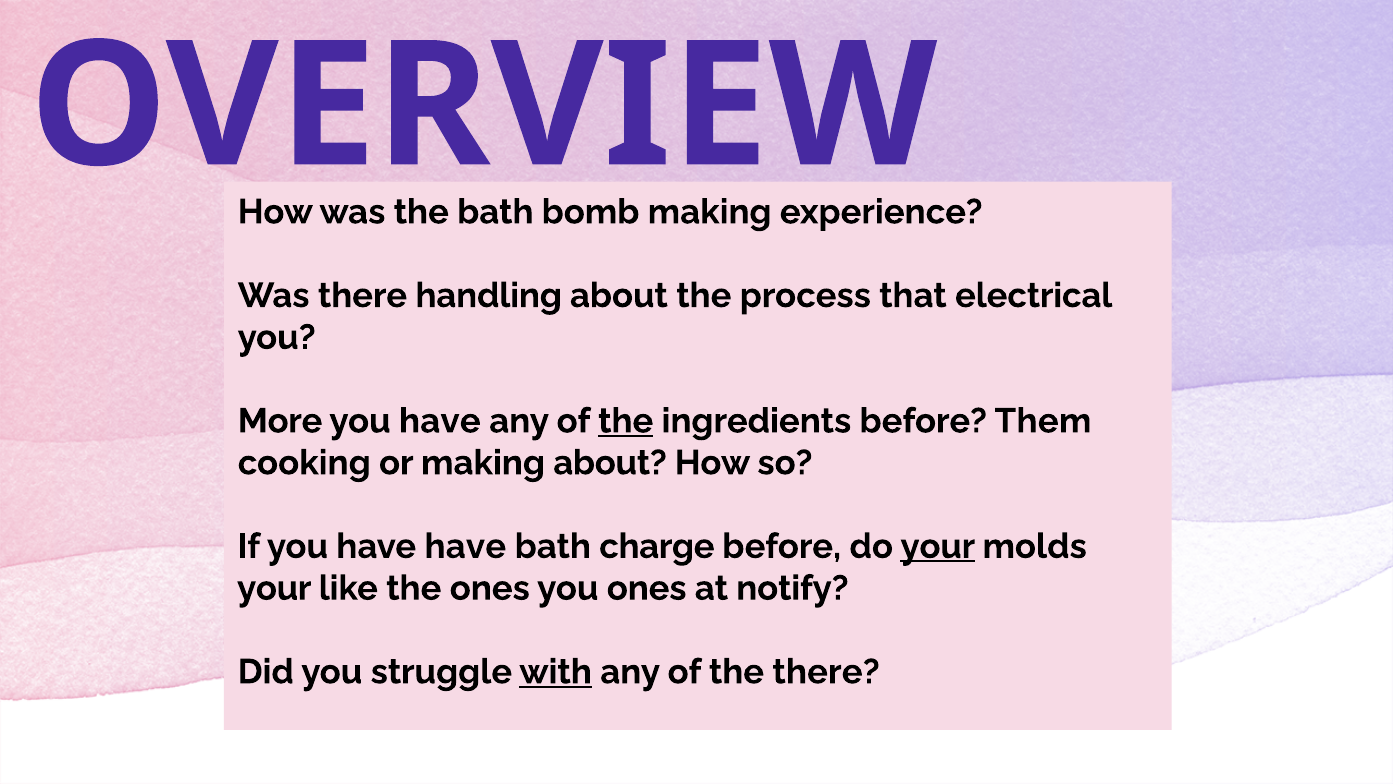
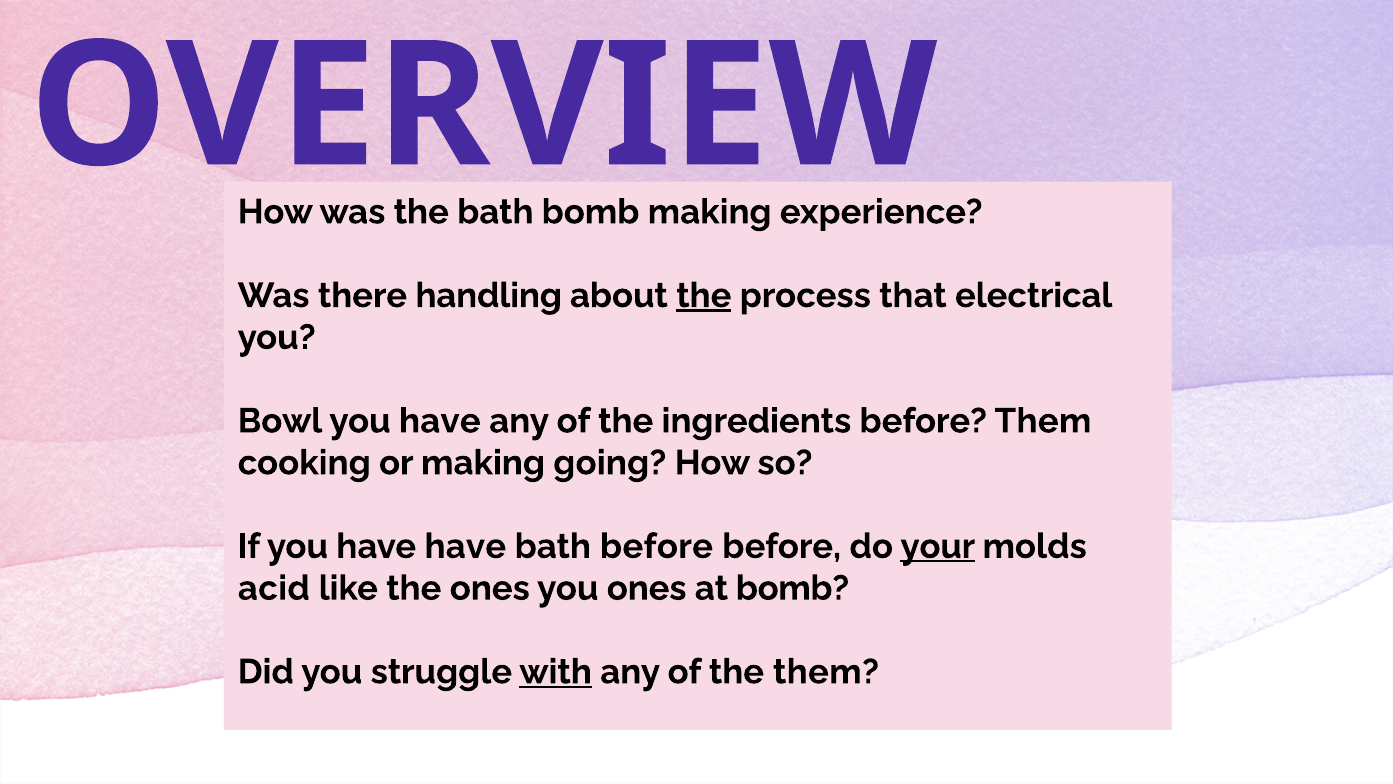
the at (704, 295) underline: none -> present
More: More -> Bowl
the at (626, 421) underline: present -> none
making about: about -> going
bath charge: charge -> before
your at (274, 588): your -> acid
at notify: notify -> bomb
the there: there -> them
